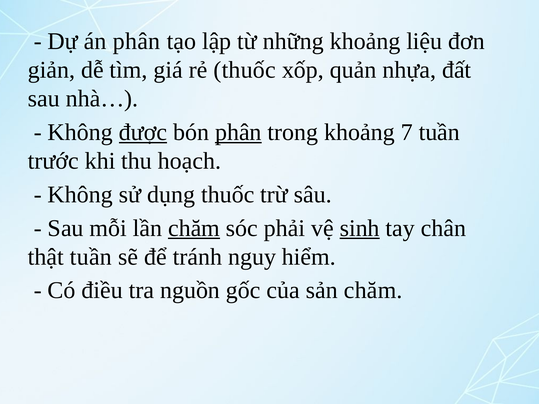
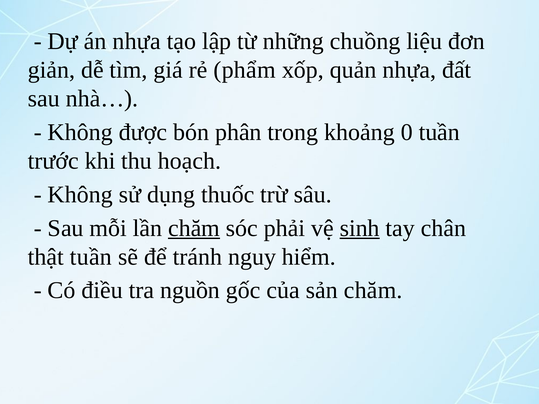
án phân: phân -> nhựa
những khoảng: khoảng -> chuồng
rẻ thuốc: thuốc -> phẩm
được underline: present -> none
phân at (238, 132) underline: present -> none
7: 7 -> 0
